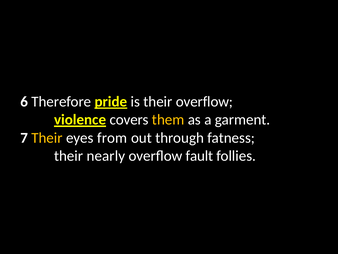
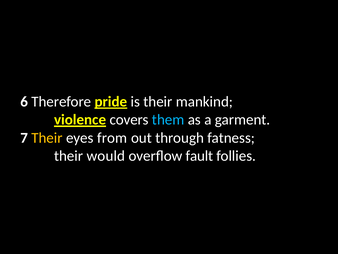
their overflow: overflow -> mankind
them colour: yellow -> light blue
nearly: nearly -> would
